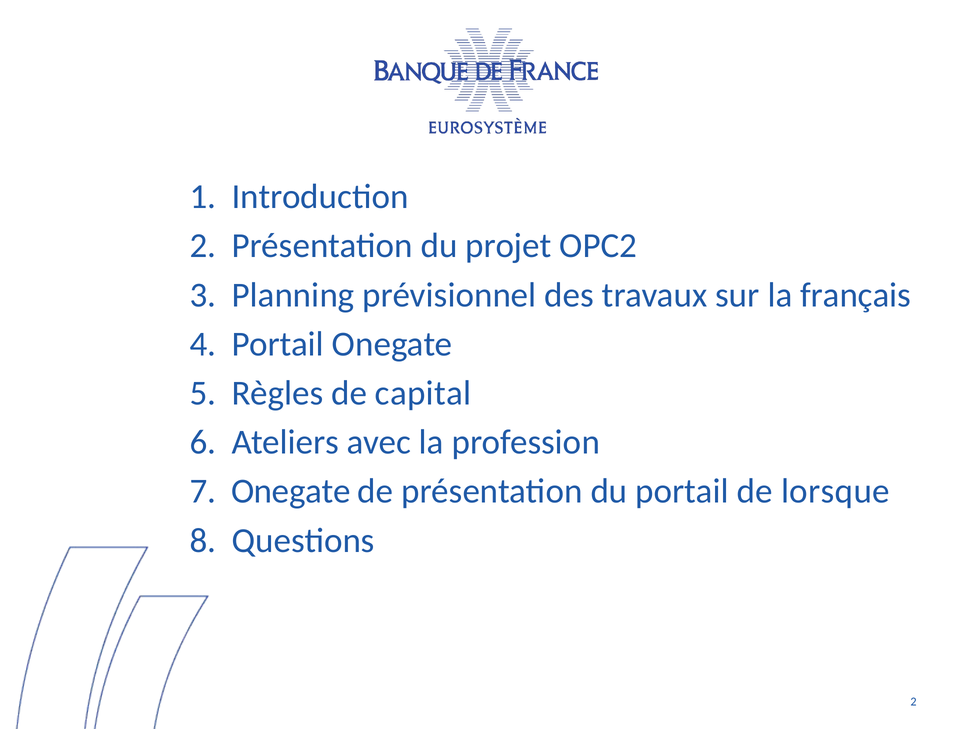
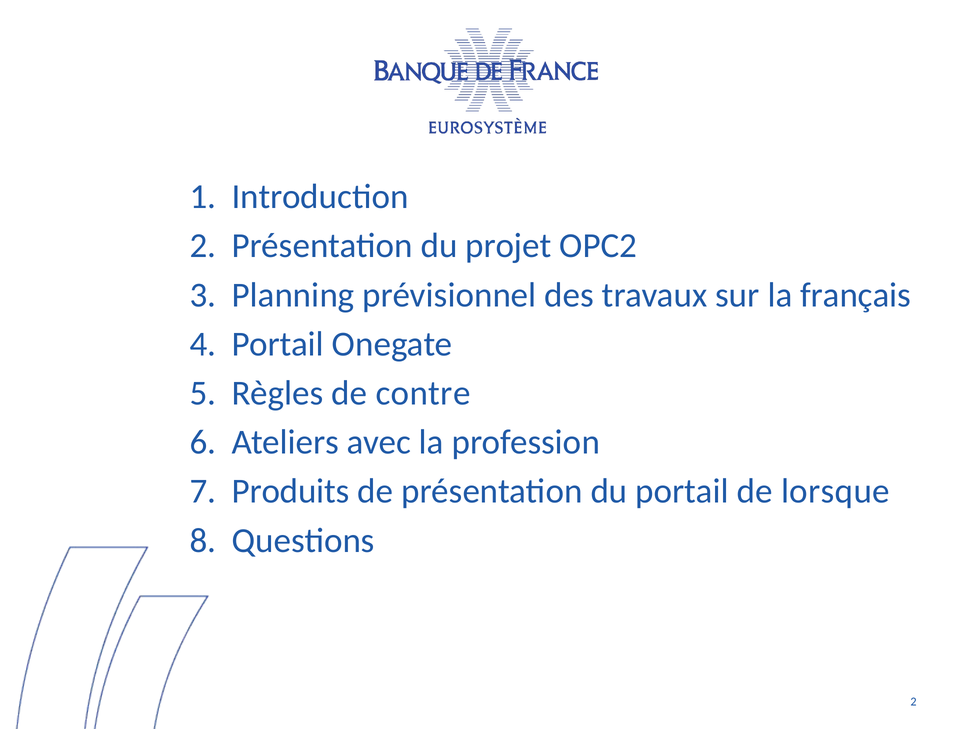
capital: capital -> contre
Onegate at (291, 491): Onegate -> Produits
